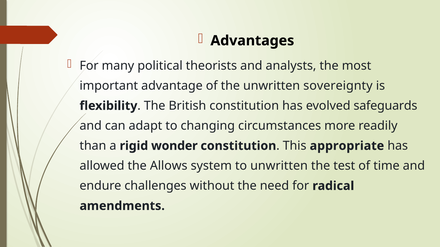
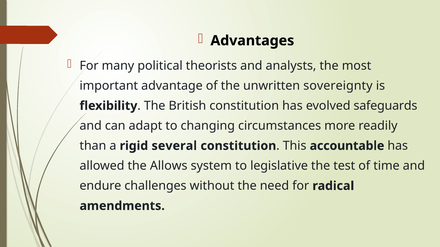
wonder: wonder -> several
appropriate: appropriate -> accountable
to unwritten: unwritten -> legislative
